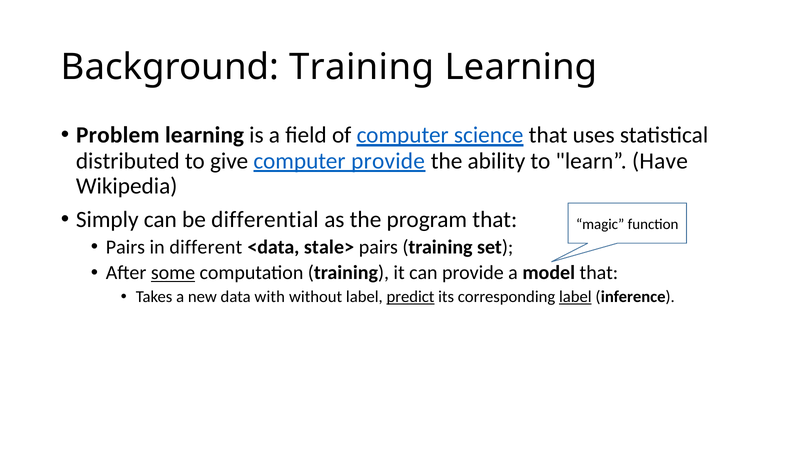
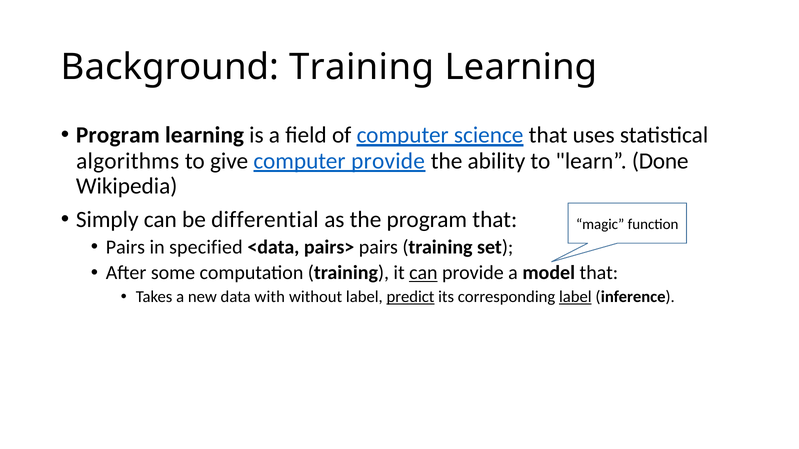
Problem at (118, 135): Problem -> Program
distributed: distributed -> algorithms
Have: Have -> Done
different: different -> specified
stale>: stale> -> pairs>
some underline: present -> none
can at (423, 273) underline: none -> present
